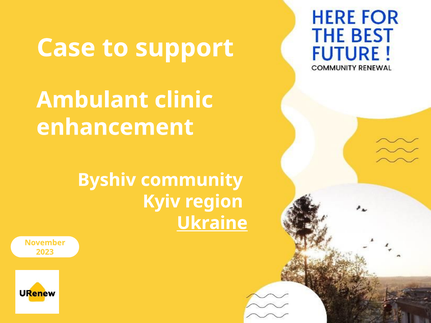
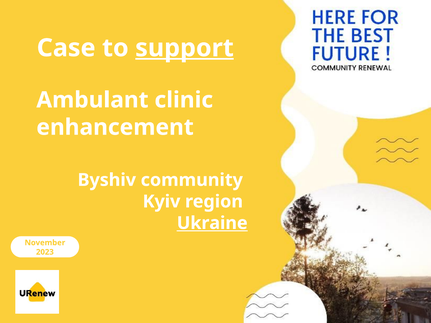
support underline: none -> present
